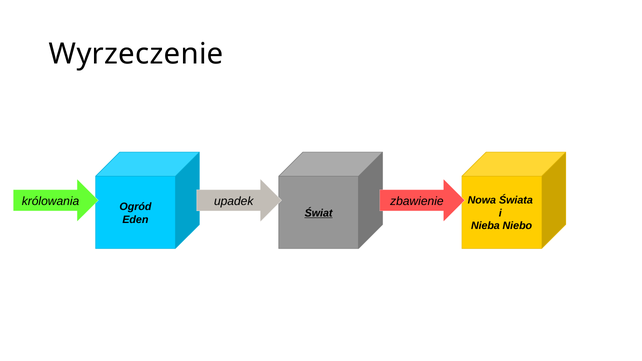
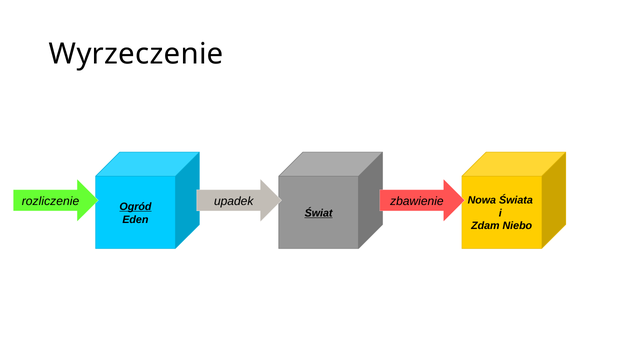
królowania: królowania -> rozliczenie
Ogród underline: none -> present
Nieba: Nieba -> Zdam
